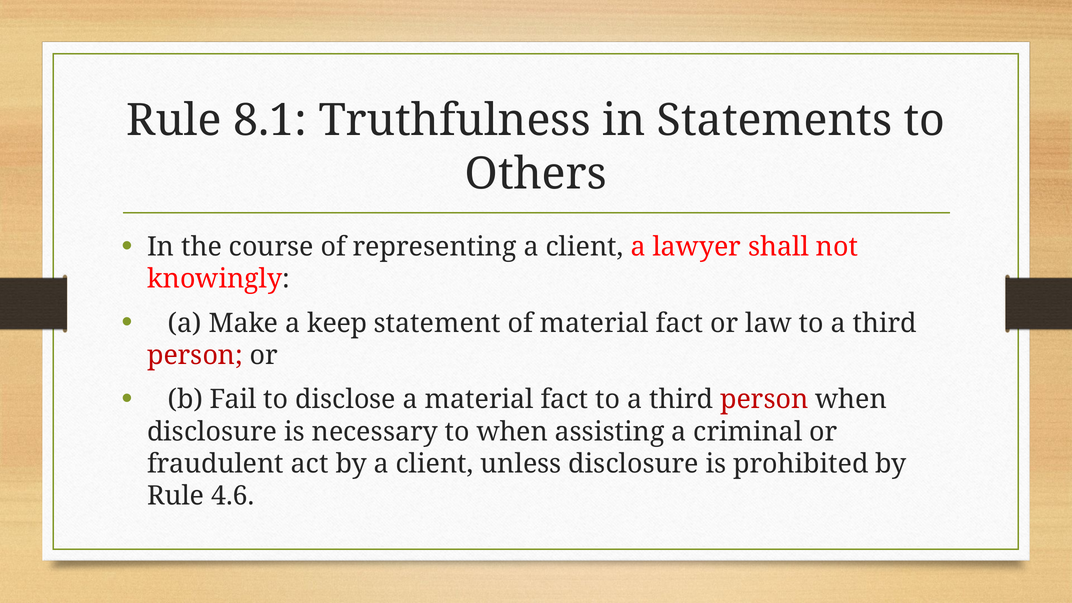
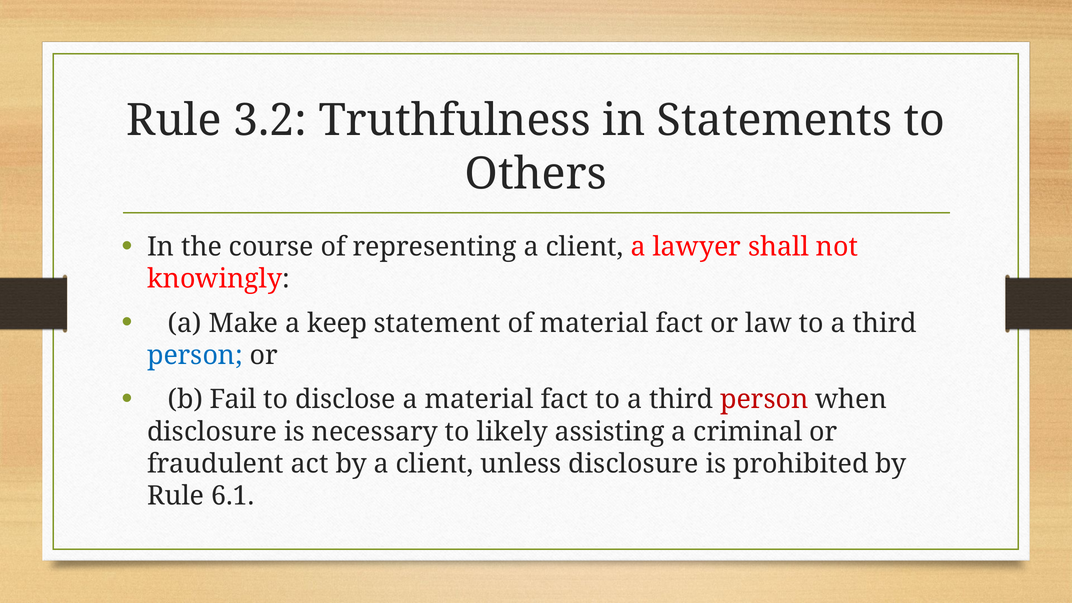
8.1: 8.1 -> 3.2
person at (195, 355) colour: red -> blue
to when: when -> likely
4.6: 4.6 -> 6.1
